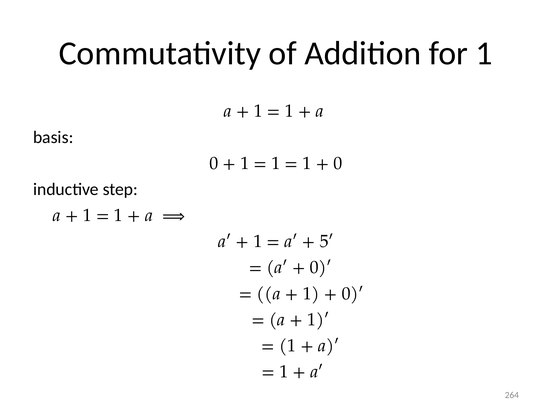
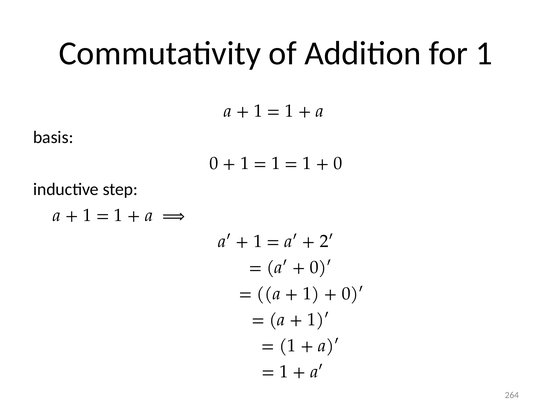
5′: 5′ -> 2′
